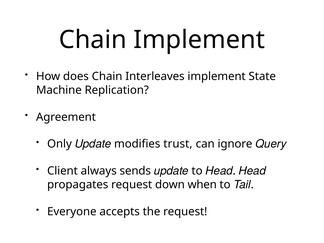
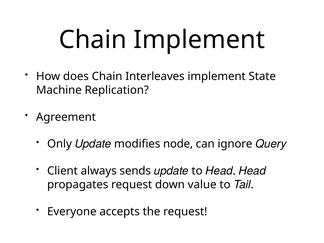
trust: trust -> node
when: when -> value
